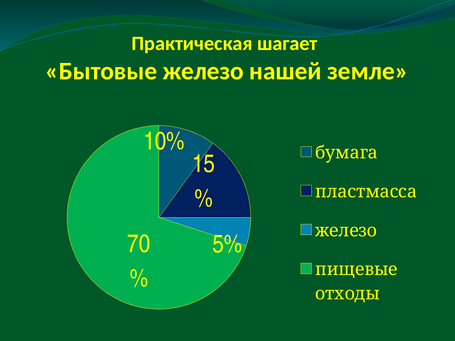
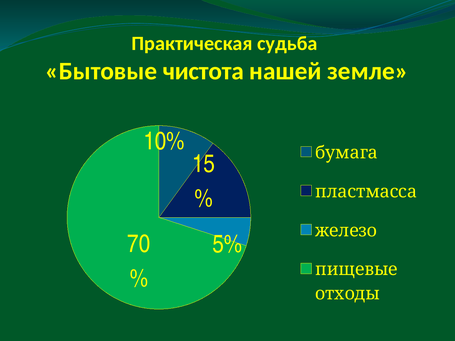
шагает: шагает -> судьба
Бытовые железо: железо -> чистота
